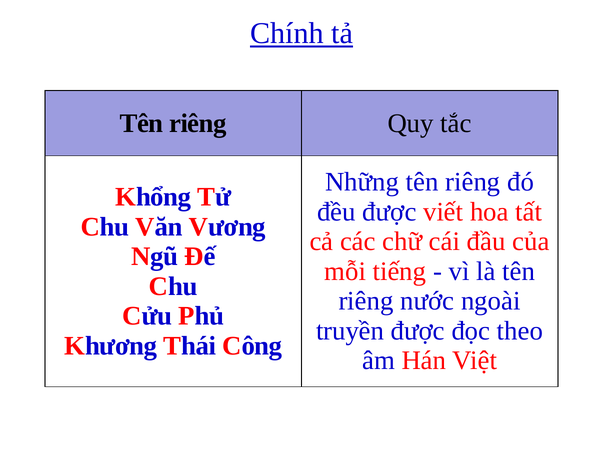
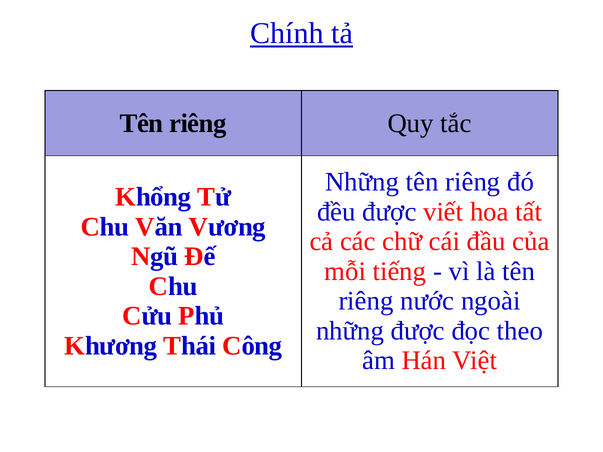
truyền at (350, 331): truyền -> những
